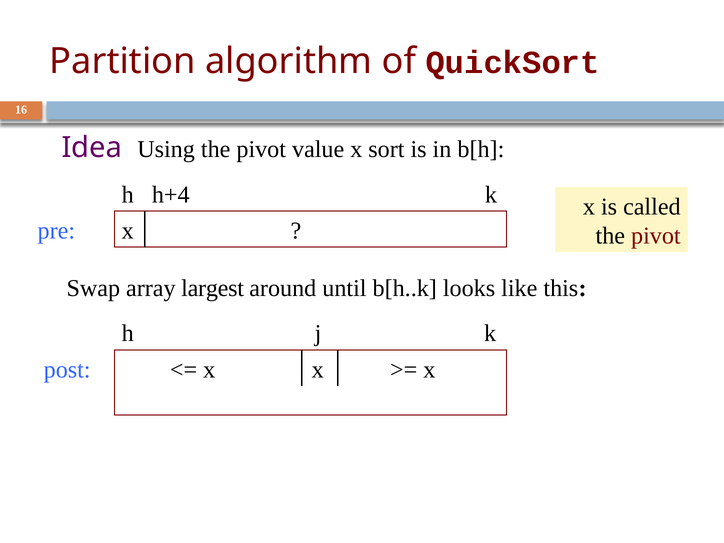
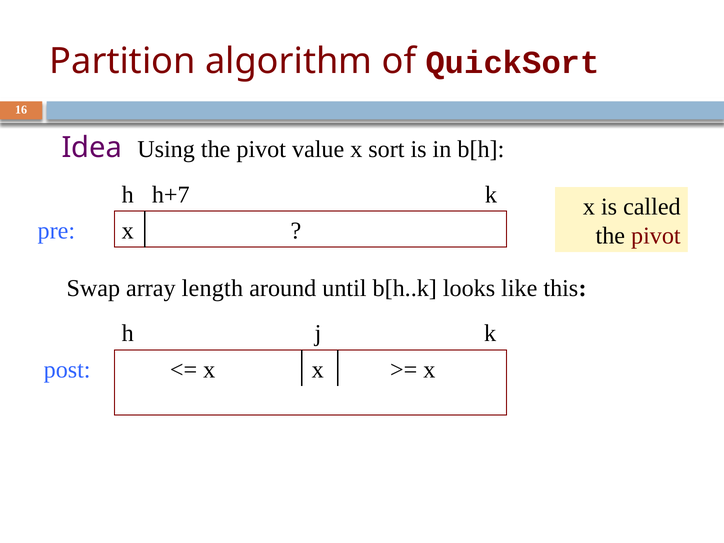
h+4: h+4 -> h+7
largest: largest -> length
